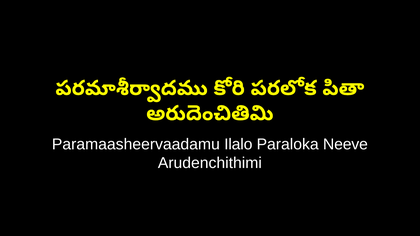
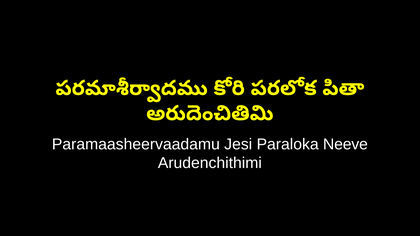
Ilalo: Ilalo -> Jesi
